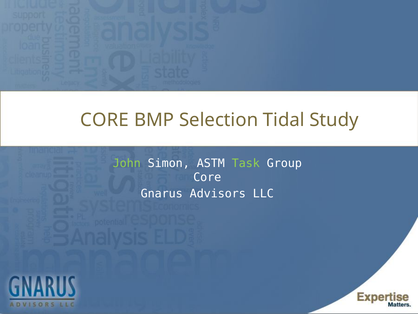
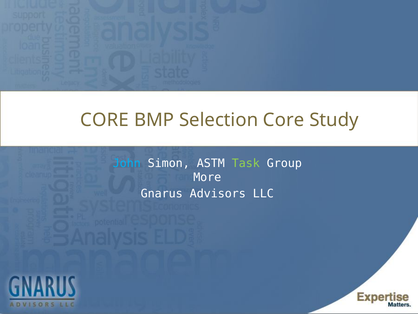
Selection Tidal: Tidal -> Core
John colour: light green -> light blue
Core at (207, 177): Core -> More
